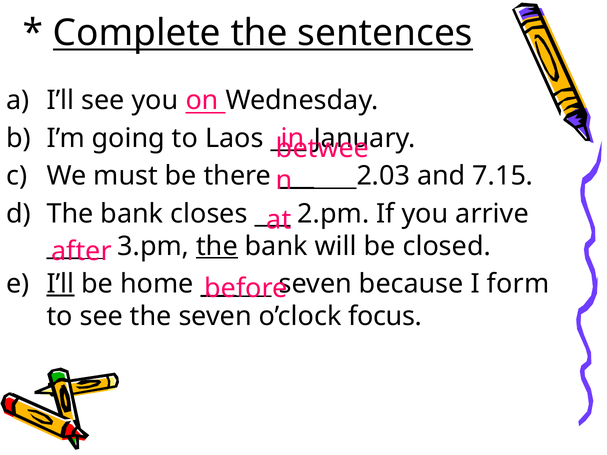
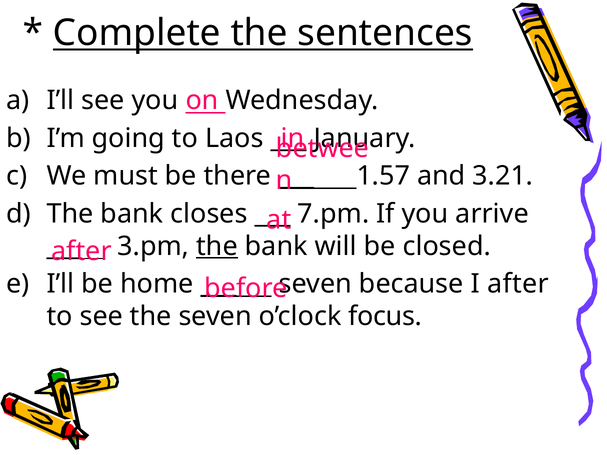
2.03: 2.03 -> 1.57
7.15: 7.15 -> 3.21
2.pm: 2.pm -> 7.pm
I’ll at (60, 284) underline: present -> none
I form: form -> after
